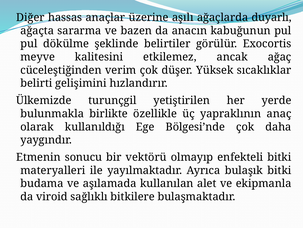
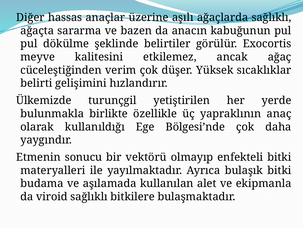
ağaçlarda duyarlı: duyarlı -> sağlıklı
